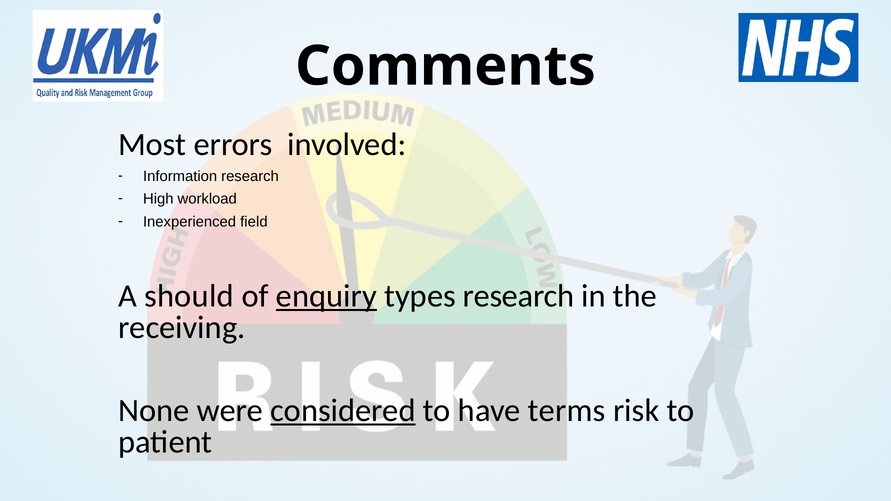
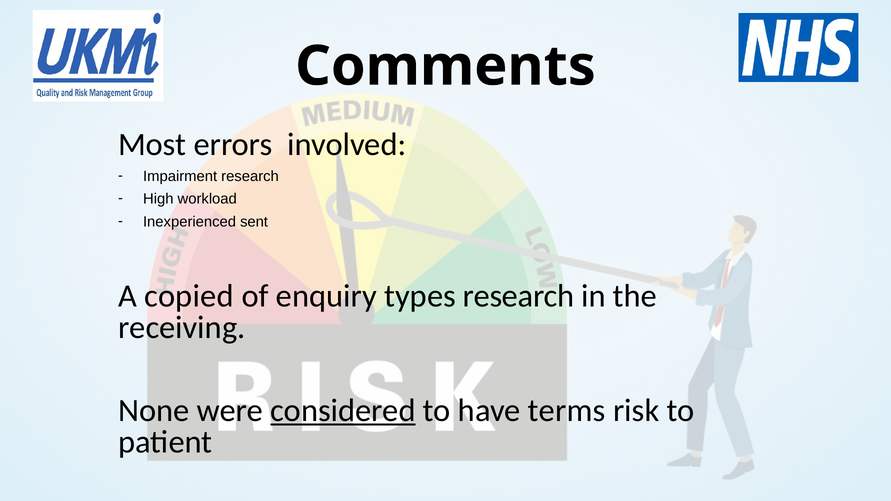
Information: Information -> Impairment
field: field -> sent
should: should -> copied
enquiry underline: present -> none
